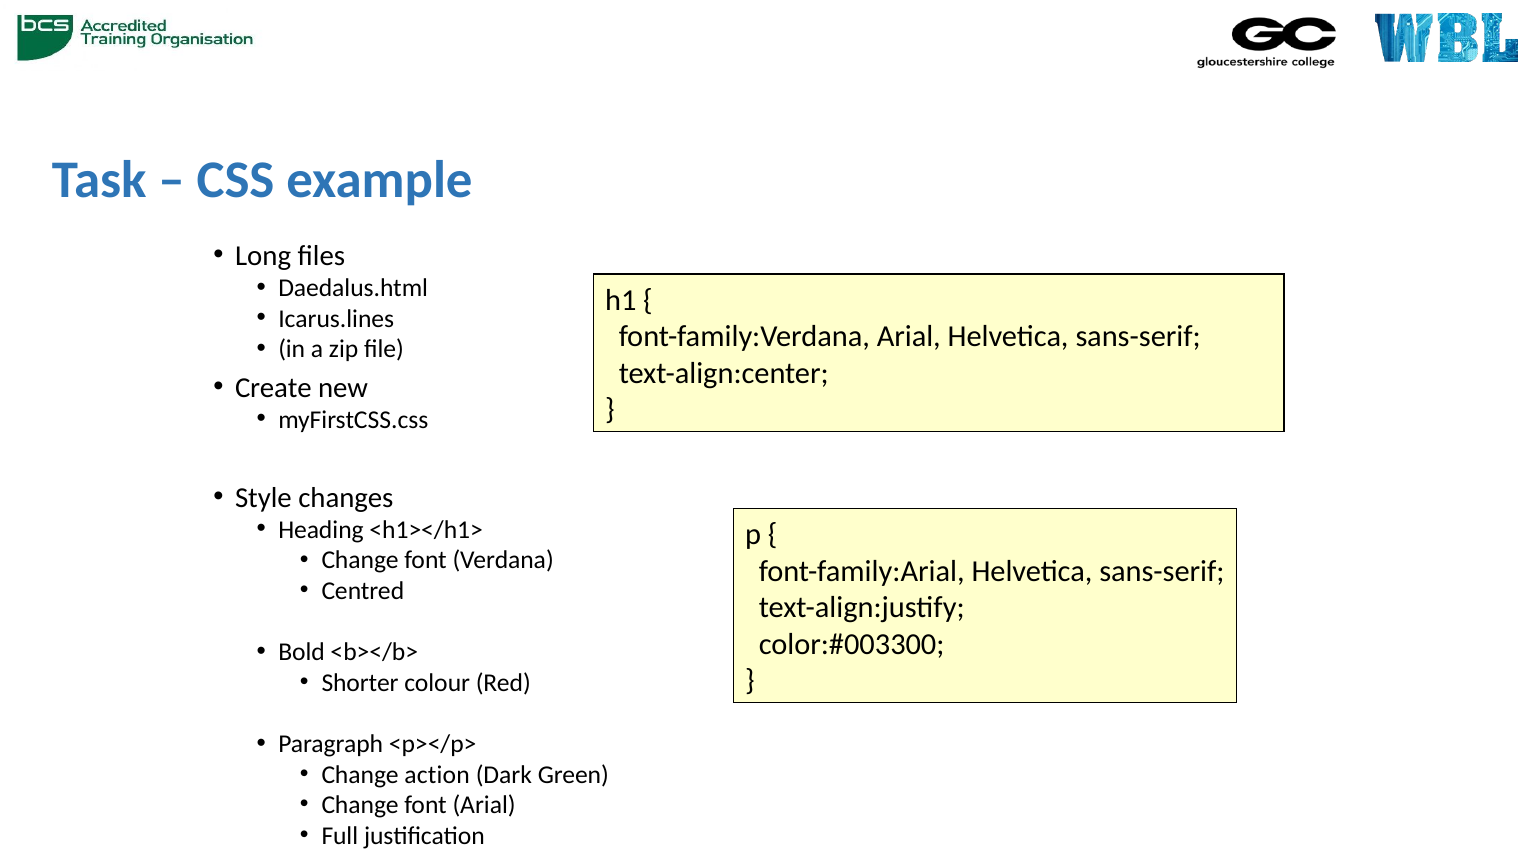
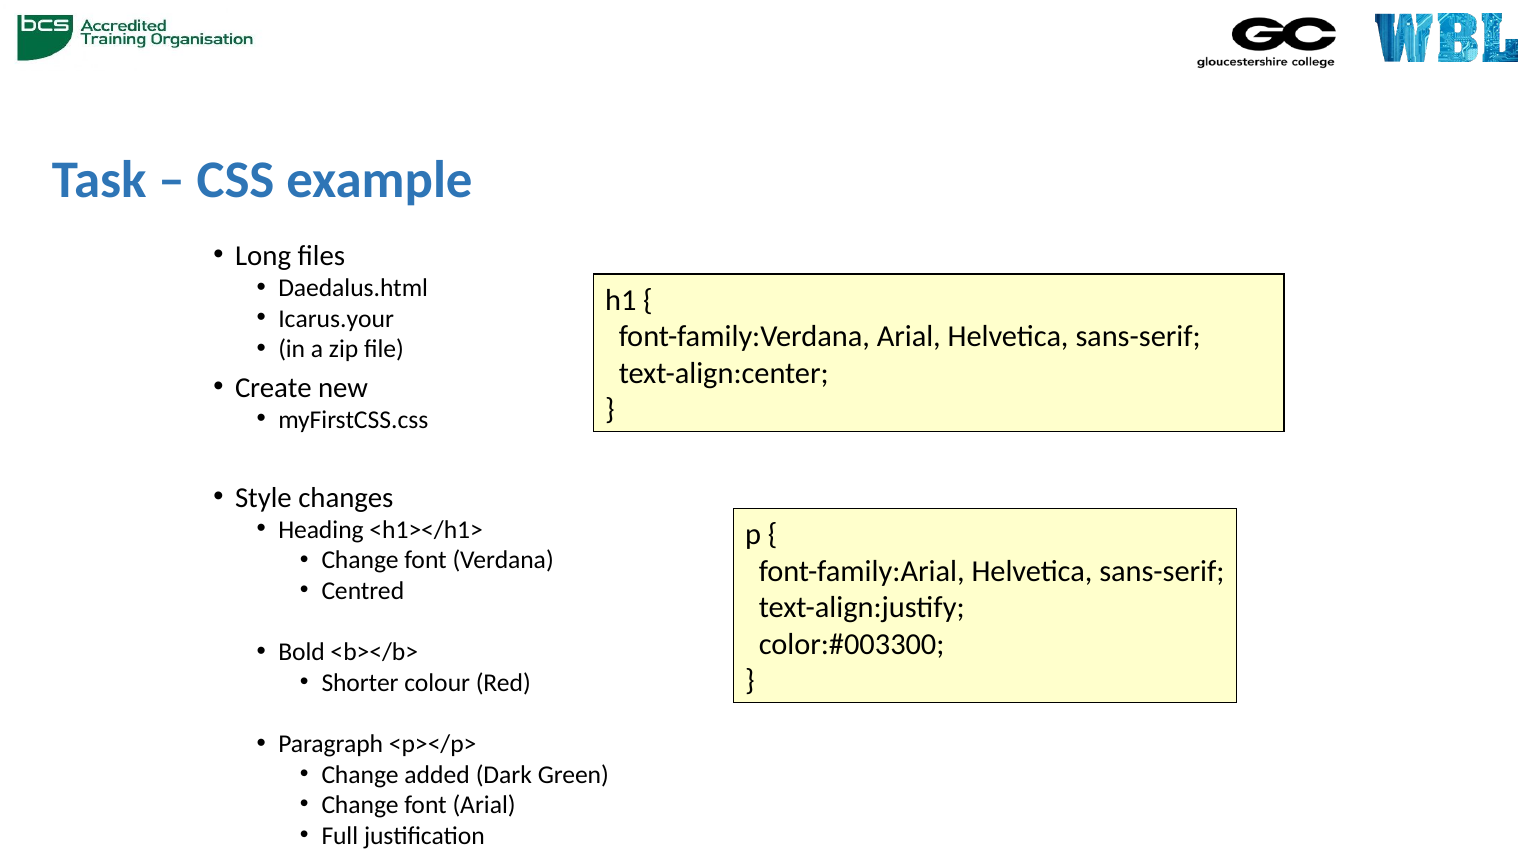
Icarus.lines: Icarus.lines -> Icarus.your
action: action -> added
